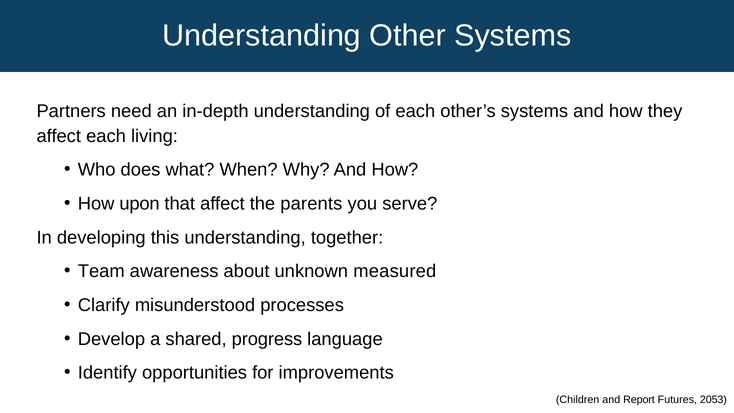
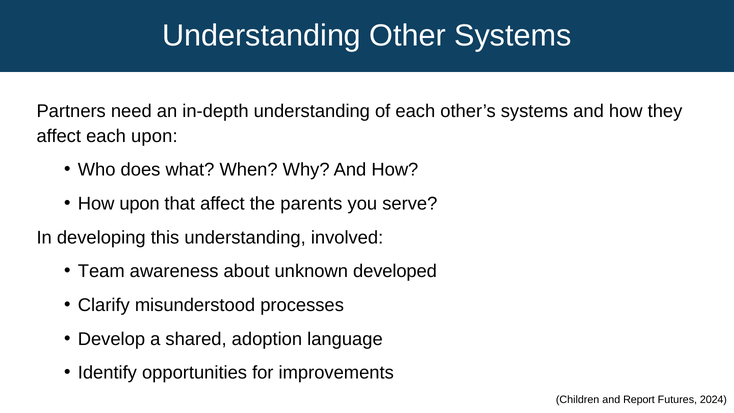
each living: living -> upon
together: together -> involved
measured: measured -> developed
progress: progress -> adoption
2053: 2053 -> 2024
